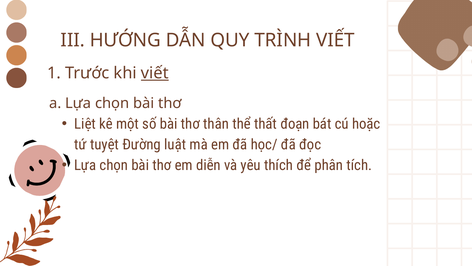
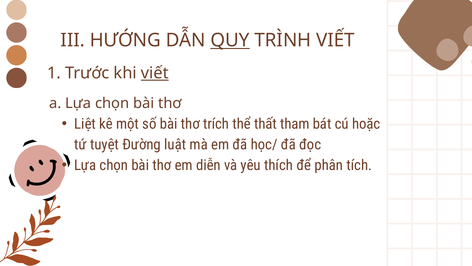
QUY underline: none -> present
thân: thân -> trích
đoạn: đoạn -> tham
